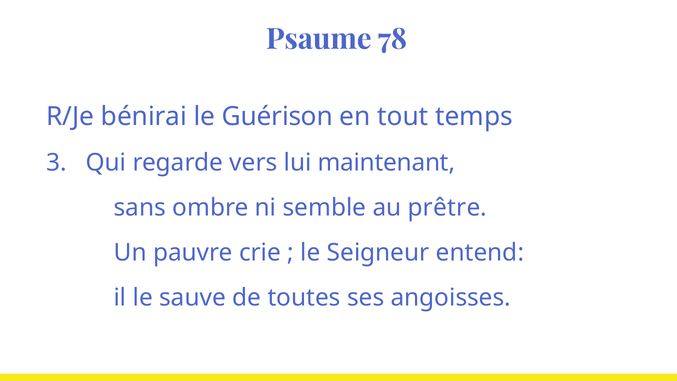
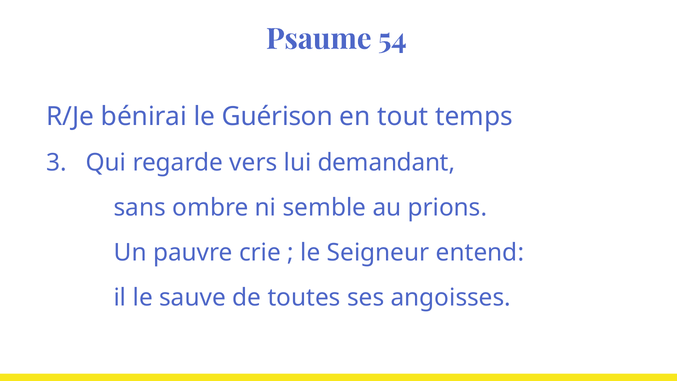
78: 78 -> 54
maintenant: maintenant -> demandant
prêtre: prêtre -> prions
